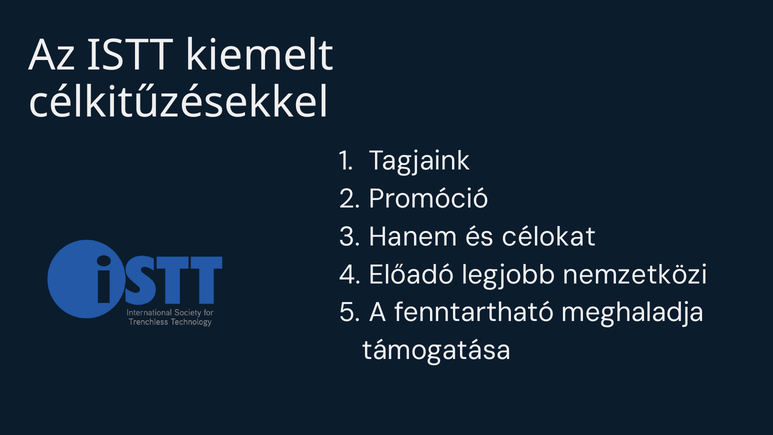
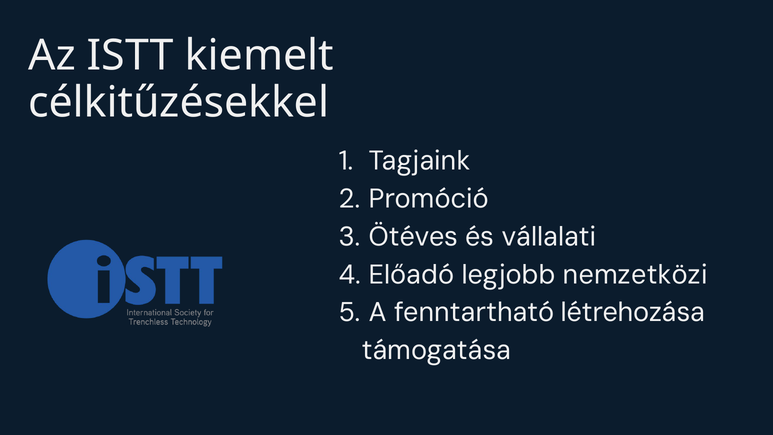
Hanem: Hanem -> Ötéves
célokat: célokat -> vállalati
meghaladja: meghaladja -> létrehozása
